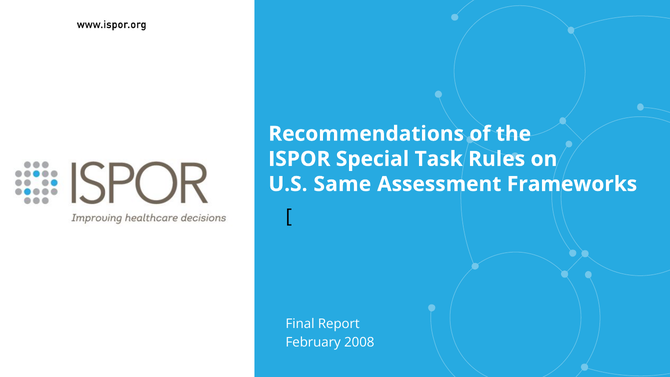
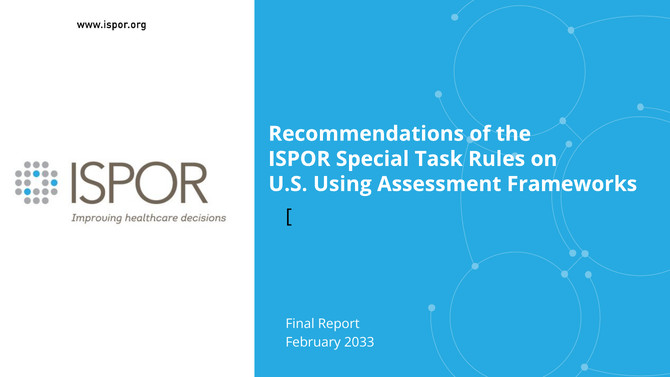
Same: Same -> Using
2008: 2008 -> 2033
